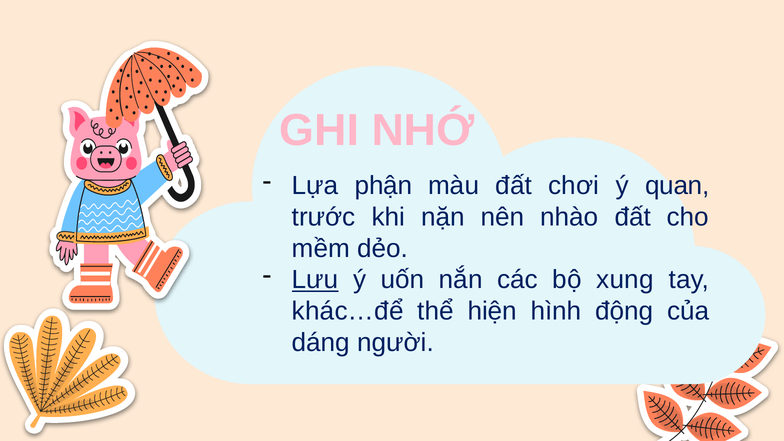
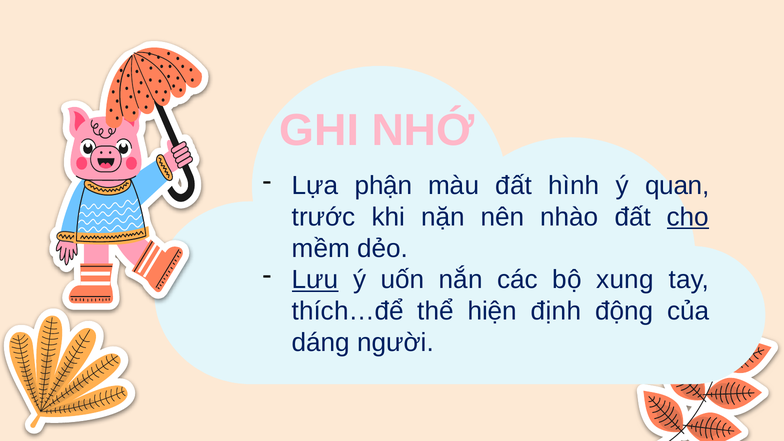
chơi: chơi -> hình
cho underline: none -> present
khác…để: khác…để -> thích…để
hình: hình -> định
